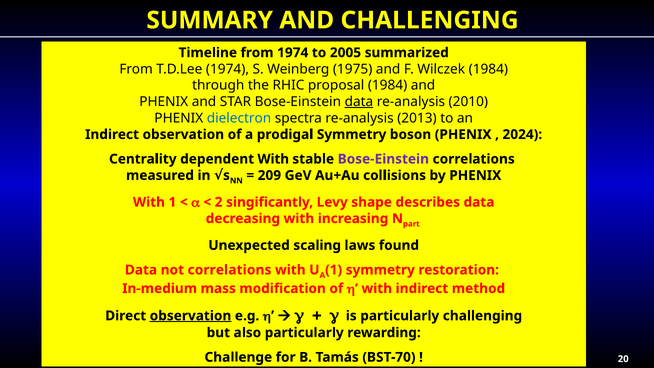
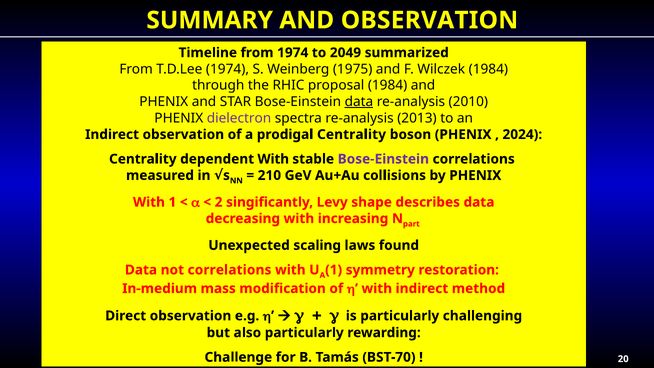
AND CHALLENGING: CHALLENGING -> OBSERVATION
2005: 2005 -> 2049
dielectron colour: blue -> purple
prodigal Symmetry: Symmetry -> Centrality
209: 209 -> 210
observation at (191, 316) underline: present -> none
